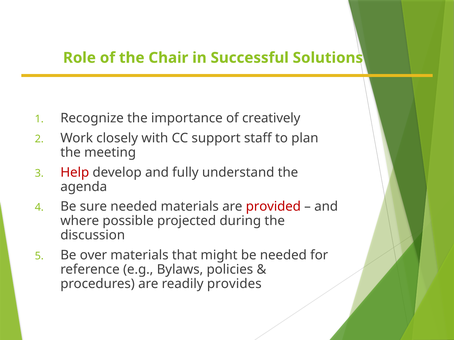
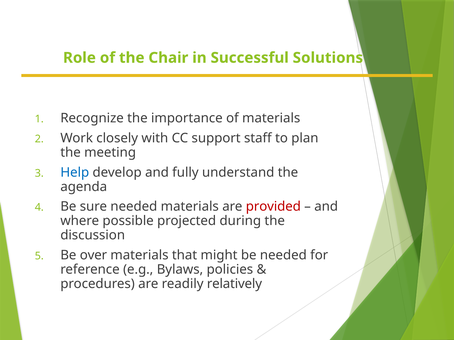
of creatively: creatively -> materials
Help colour: red -> blue
provides: provides -> relatively
